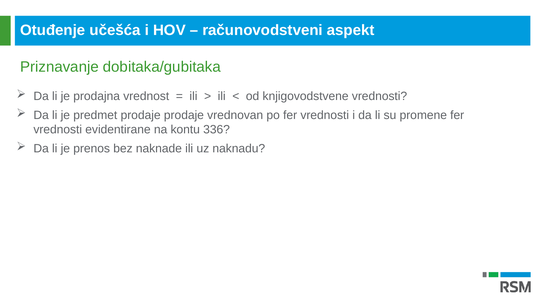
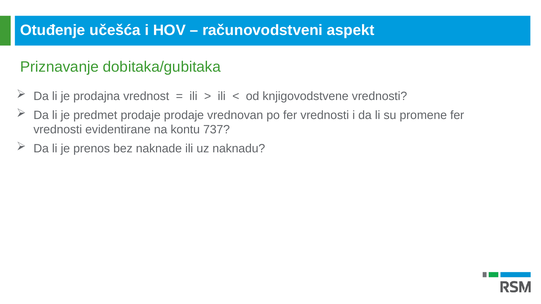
336: 336 -> 737
